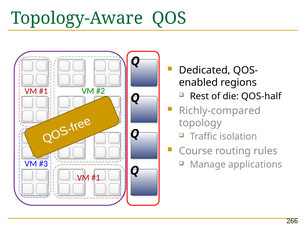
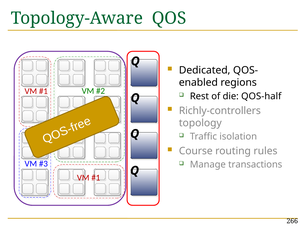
Richly-compared: Richly-compared -> Richly-controllers
applications: applications -> transactions
